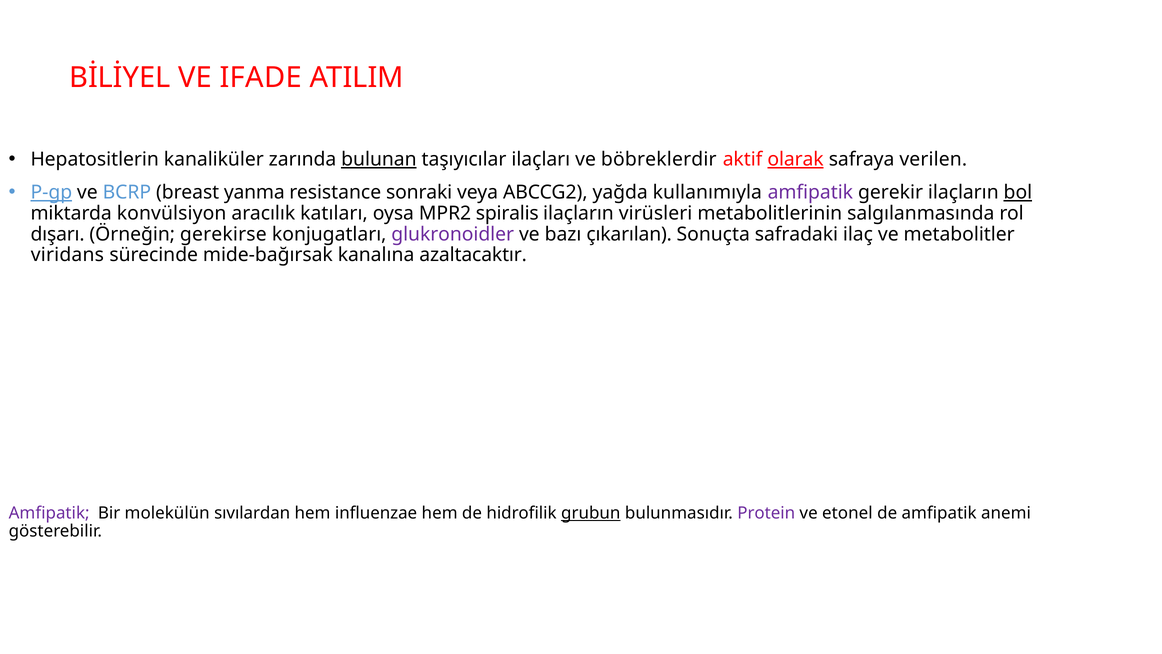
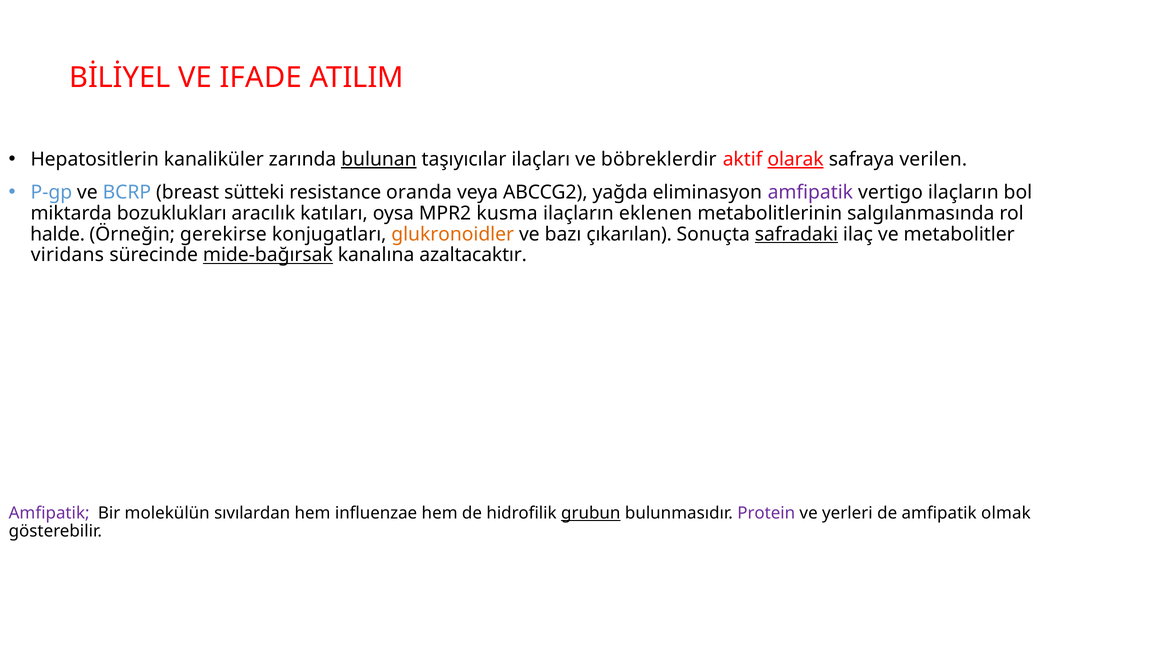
P-gp underline: present -> none
yanma: yanma -> sütteki
sonraki: sonraki -> oranda
kullanımıyla: kullanımıyla -> eliminasyon
gerekir: gerekir -> vertigo
bol underline: present -> none
konvülsiyon: konvülsiyon -> bozuklukları
spiralis: spiralis -> kusma
virüsleri: virüsleri -> eklenen
dışarı: dışarı -> halde
glukronoidler colour: purple -> orange
safradaki underline: none -> present
mide-bağırsak underline: none -> present
etonel: etonel -> yerleri
anemi: anemi -> olmak
